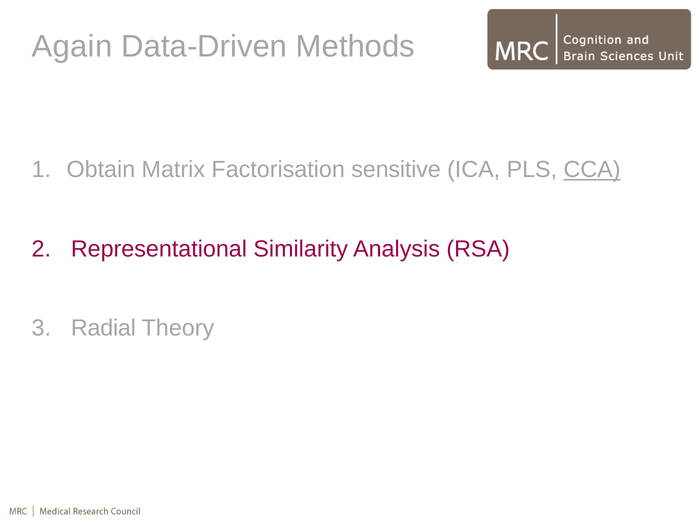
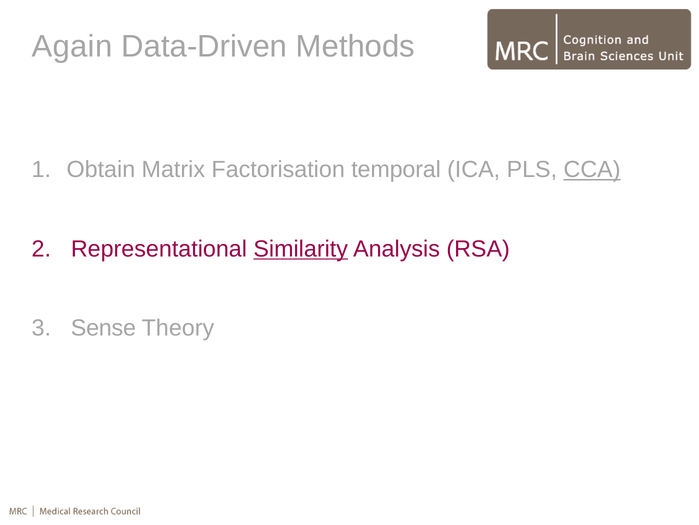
sensitive: sensitive -> temporal
Similarity underline: none -> present
Radial: Radial -> Sense
